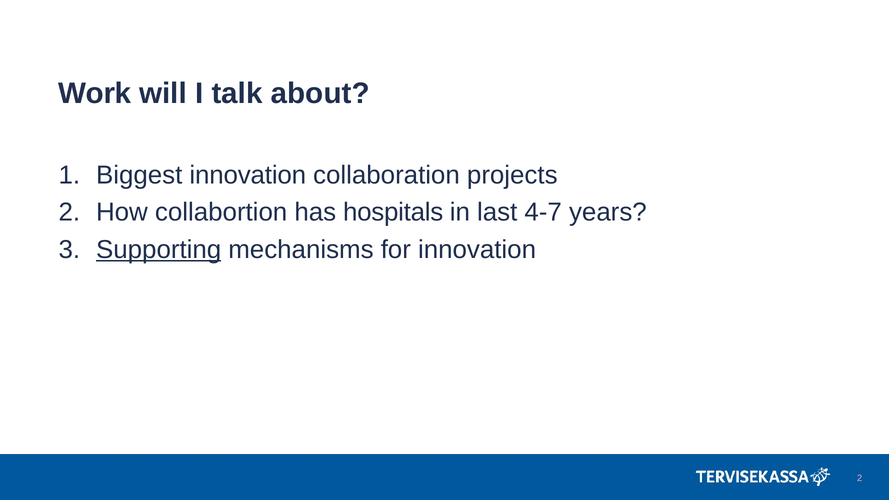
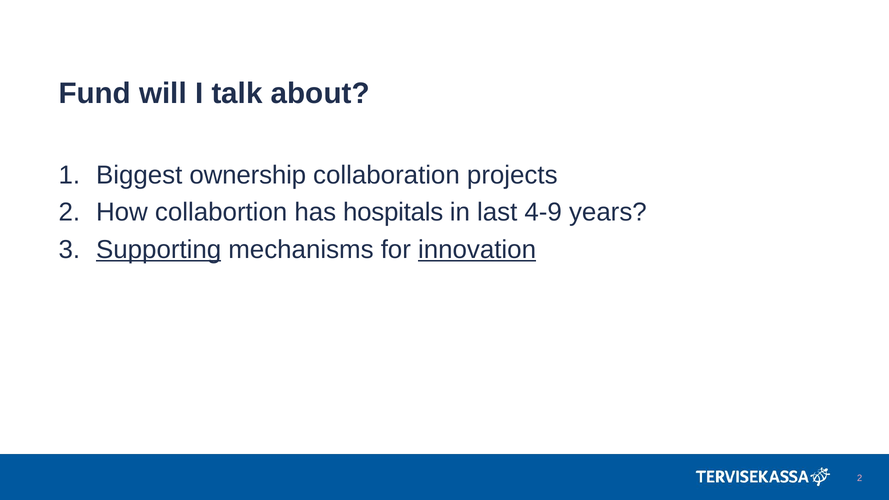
Work: Work -> Fund
Biggest innovation: innovation -> ownership
4-7: 4-7 -> 4-9
innovation at (477, 250) underline: none -> present
